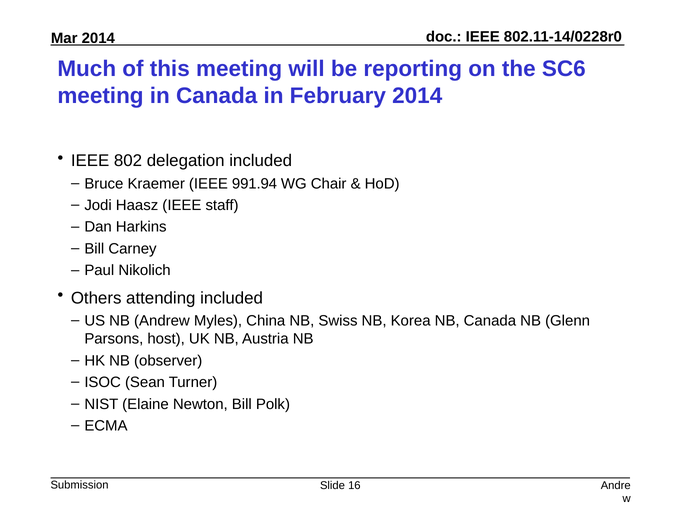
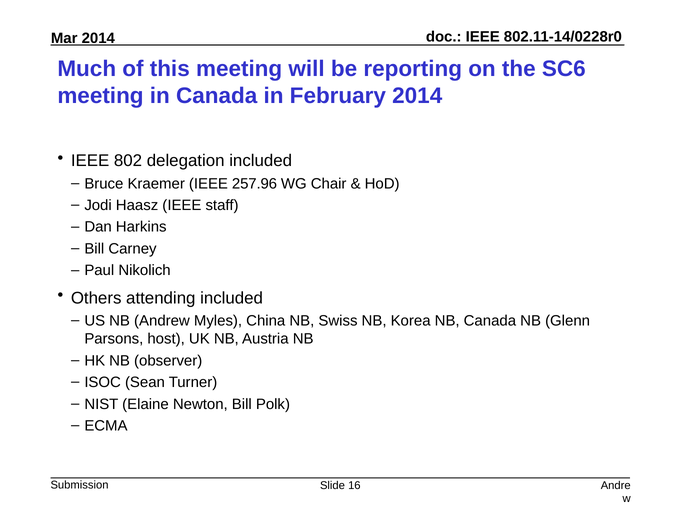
991.94: 991.94 -> 257.96
